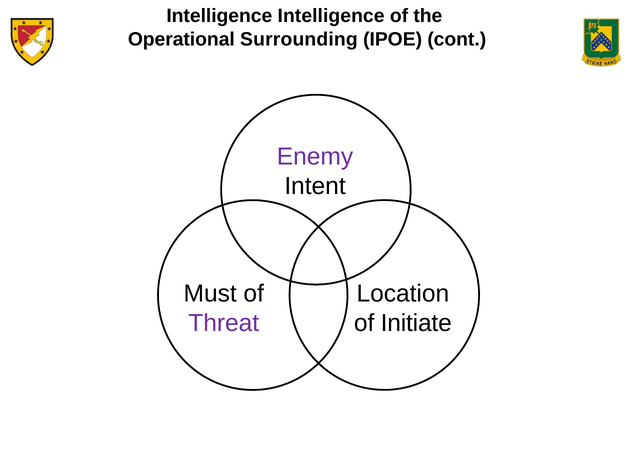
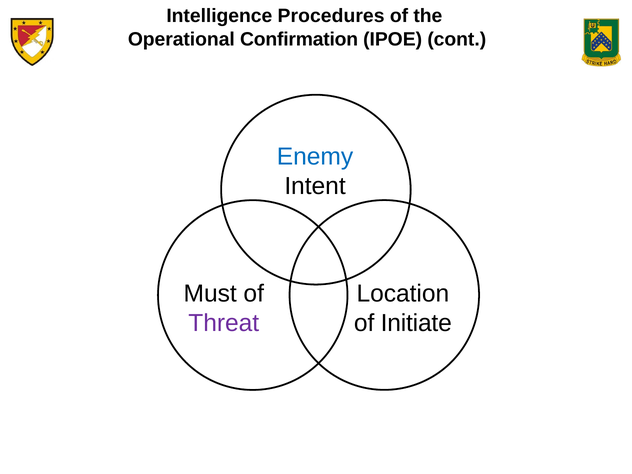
Intelligence Intelligence: Intelligence -> Procedures
Surrounding: Surrounding -> Confirmation
Enemy colour: purple -> blue
